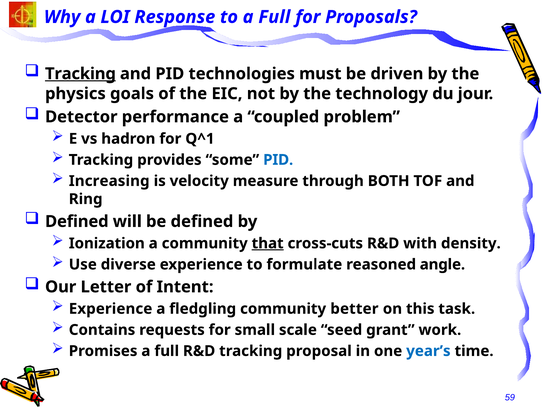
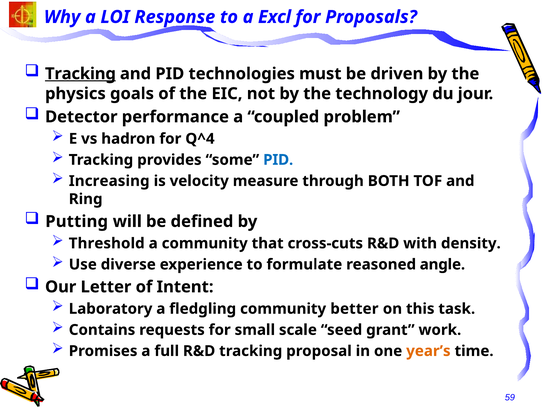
to a Full: Full -> Excl
Q^1: Q^1 -> Q^4
Defined at (77, 222): Defined -> Putting
Ionization: Ionization -> Threshold
that underline: present -> none
Experience at (111, 309): Experience -> Laboratory
year’s colour: blue -> orange
